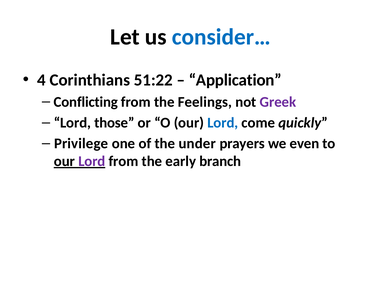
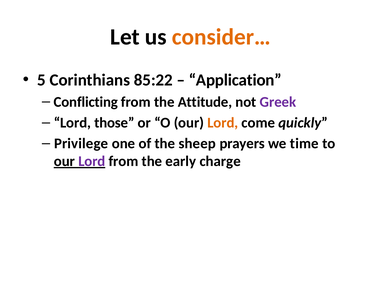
consider… colour: blue -> orange
4: 4 -> 5
51:22: 51:22 -> 85:22
Feelings: Feelings -> Attitude
Lord at (223, 123) colour: blue -> orange
under: under -> sheep
even: even -> time
branch: branch -> charge
